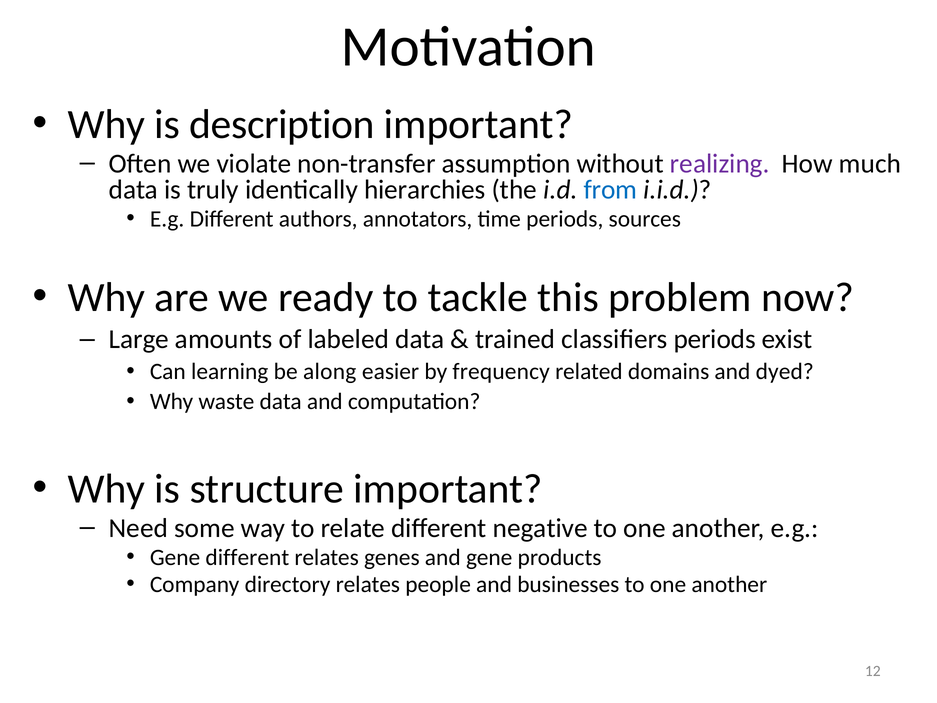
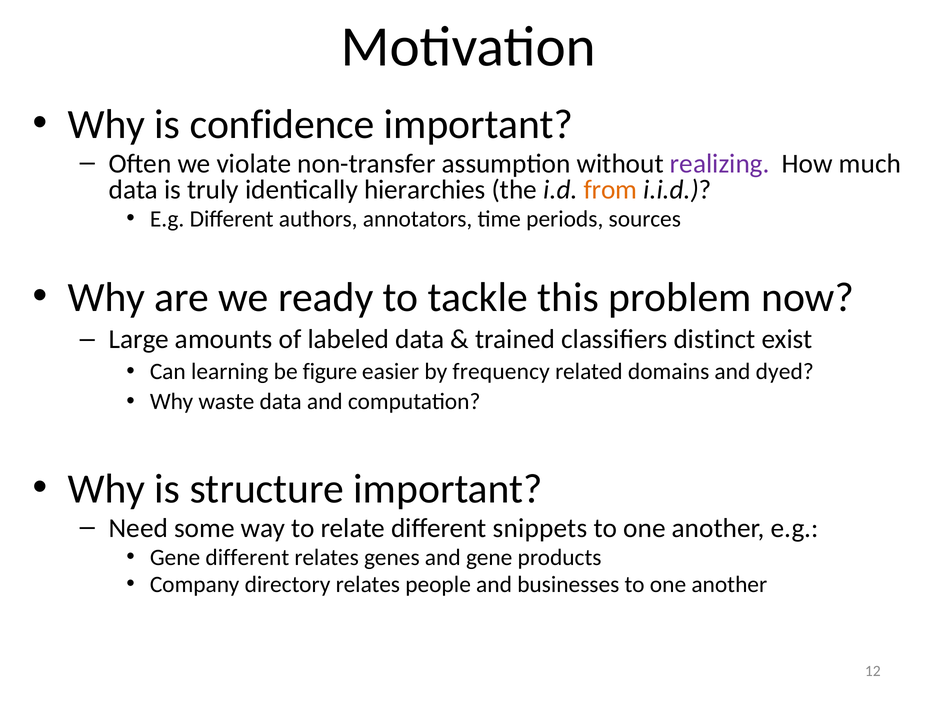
description: description -> confidence
from colour: blue -> orange
classifiers periods: periods -> distinct
along: along -> figure
negative: negative -> snippets
